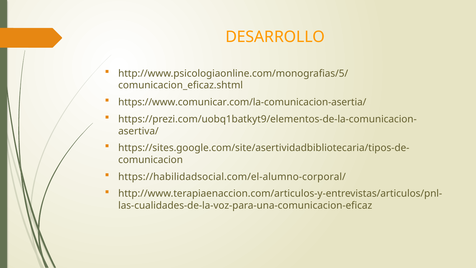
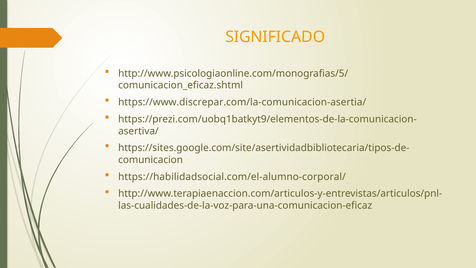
DESARROLLO: DESARROLLO -> SIGNIFICADO
https://www.comunicar.com/la-comunicacion-asertia/: https://www.comunicar.com/la-comunicacion-asertia/ -> https://www.discrepar.com/la-comunicacion-asertia/
